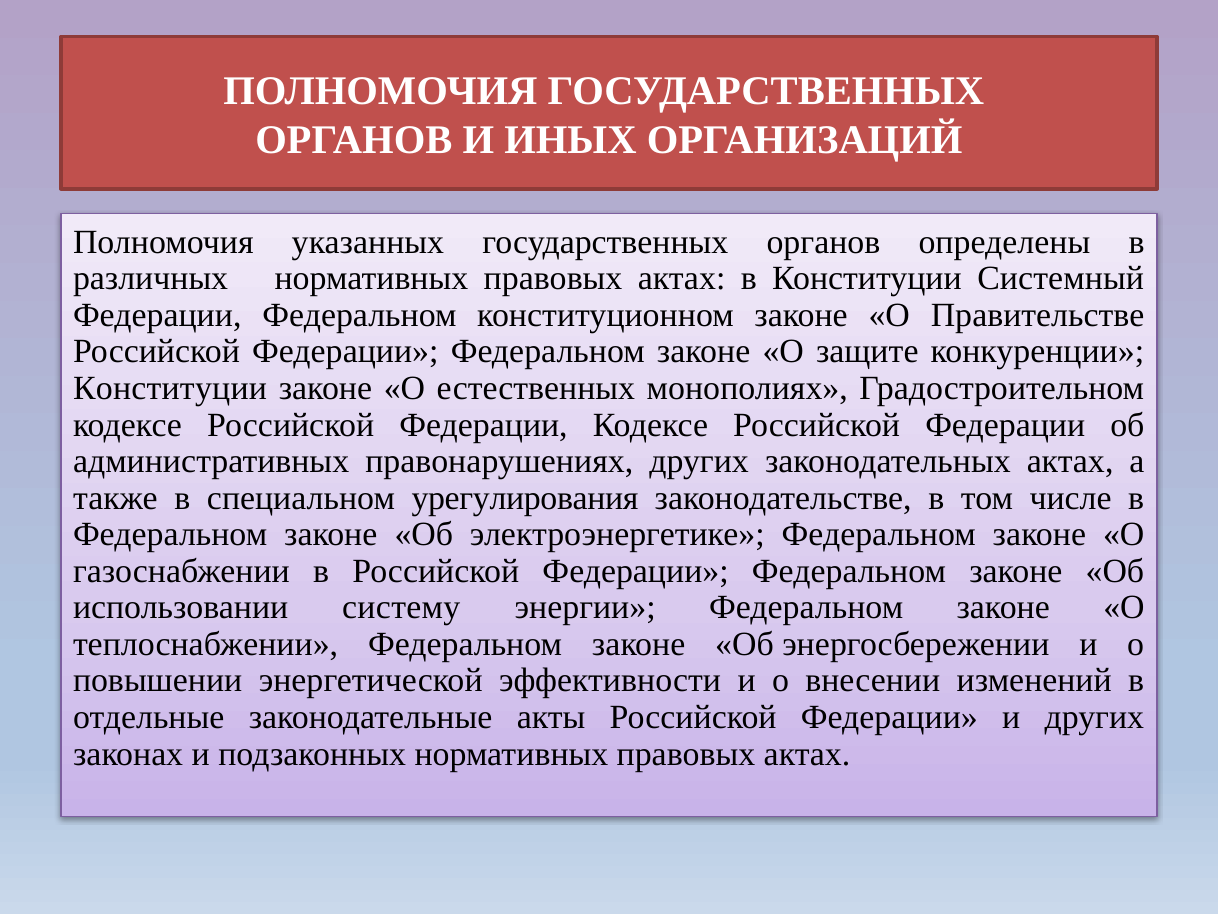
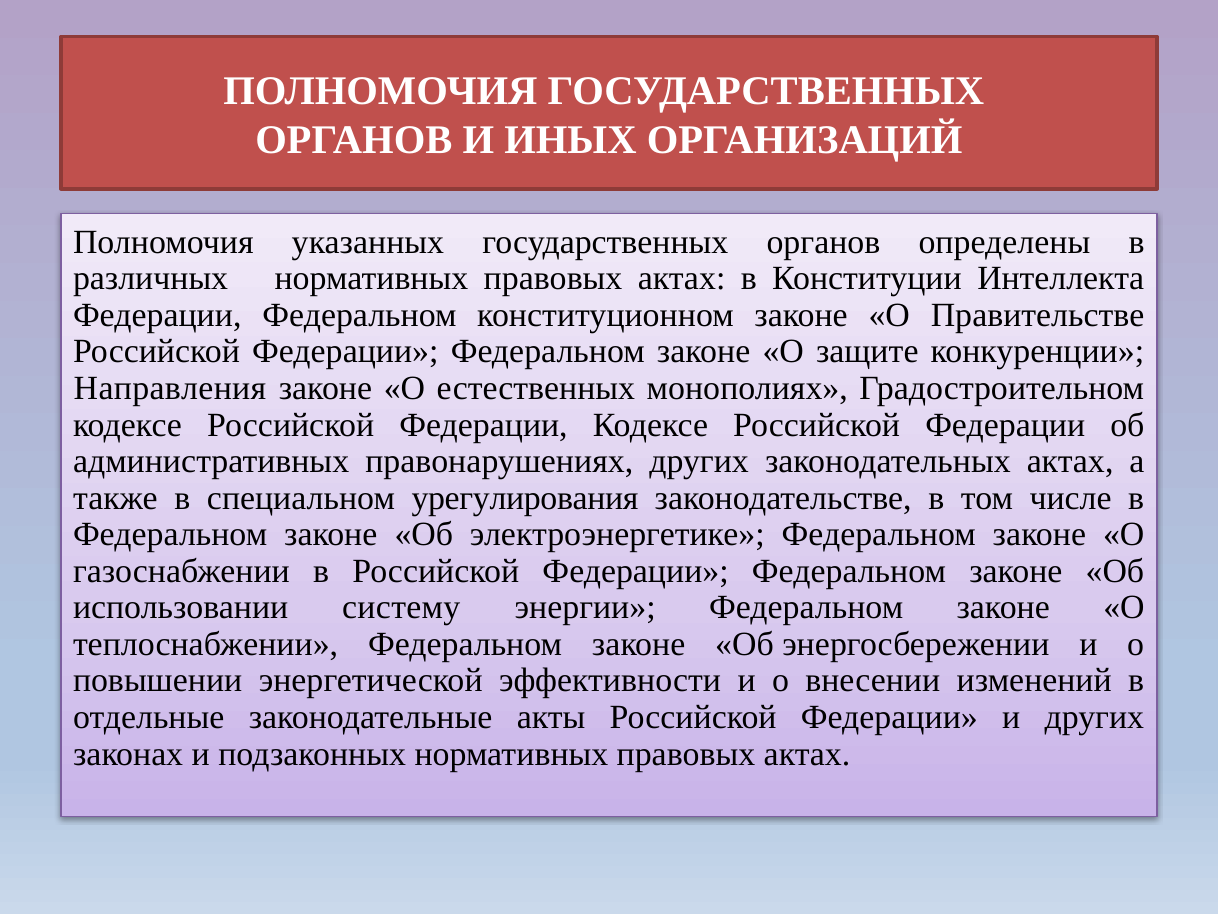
Системный: Системный -> Интеллекта
Конституции at (170, 388): Конституции -> Направления
